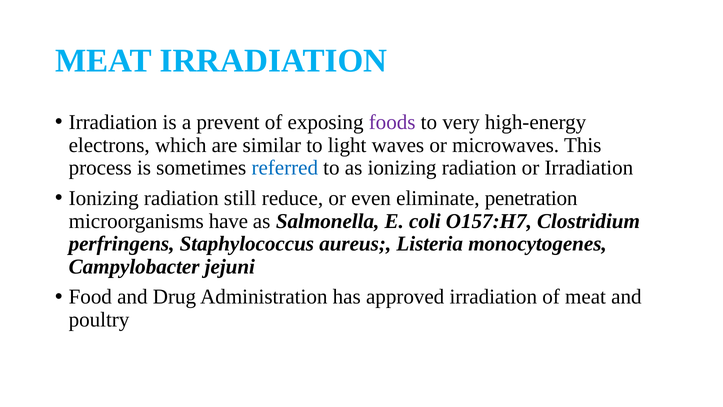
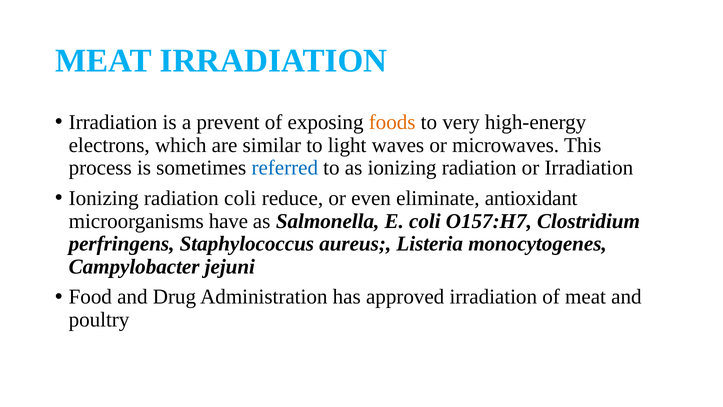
foods colour: purple -> orange
radiation still: still -> coli
penetration: penetration -> antioxidant
